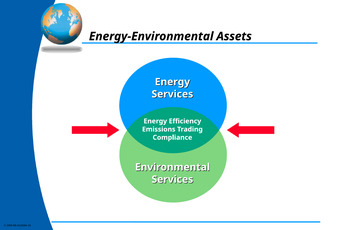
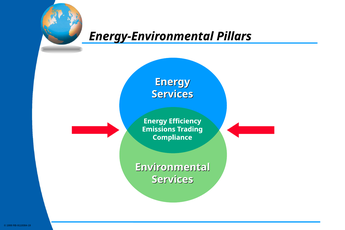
Assets: Assets -> Pillars
